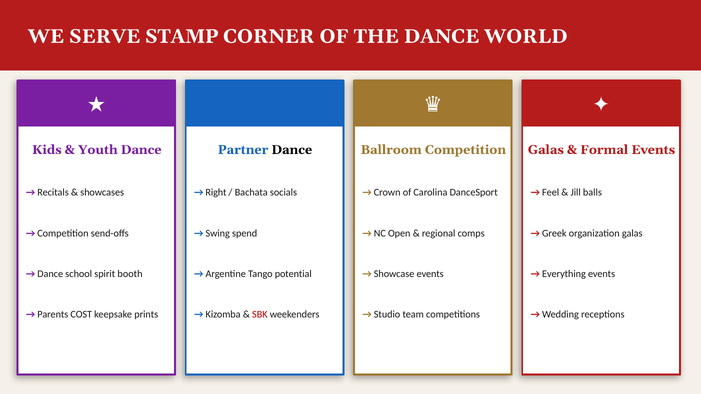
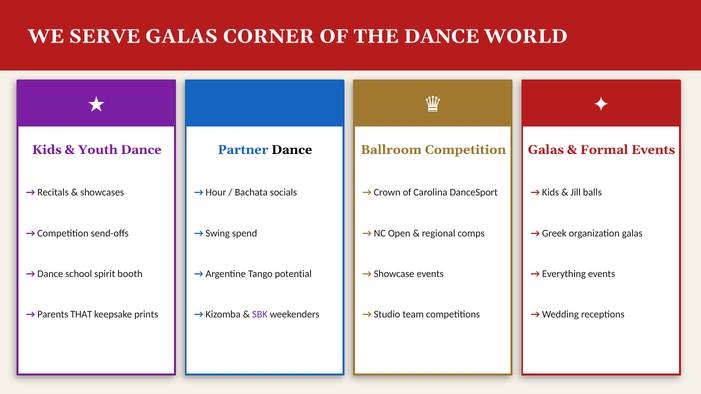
SERVE STAMP: STAMP -> GALAS
Right: Right -> Hour
Feel at (551, 193): Feel -> Kids
COST: COST -> THAT
SBK colour: red -> purple
